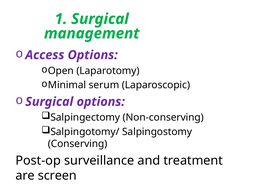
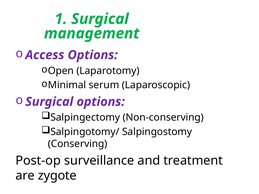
screen: screen -> zygote
